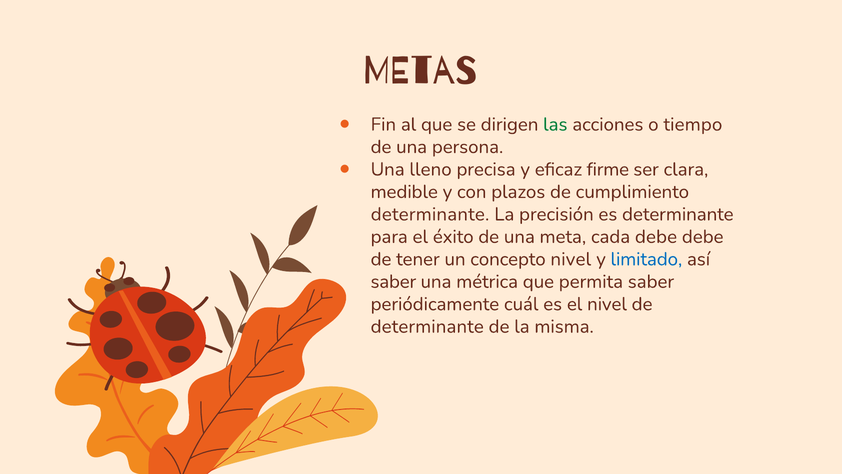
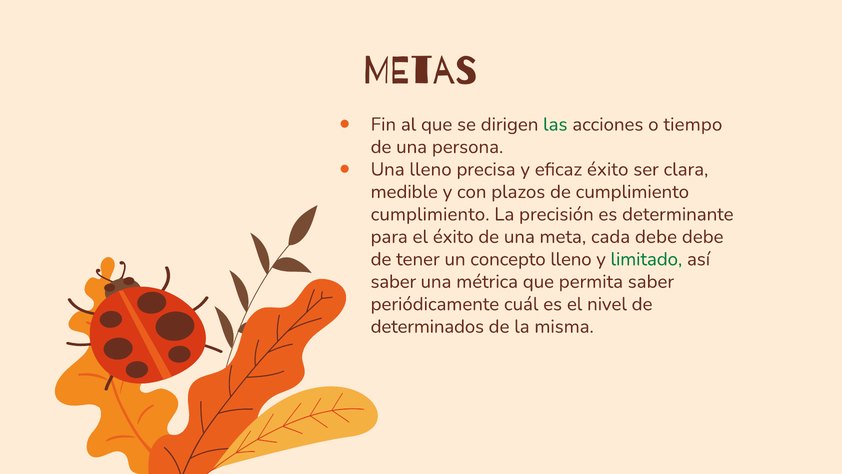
eficaz firme: firme -> éxito
determinante at (430, 214): determinante -> cumplimiento
concepto nivel: nivel -> lleno
limitado colour: blue -> green
determinante at (427, 326): determinante -> determinados
